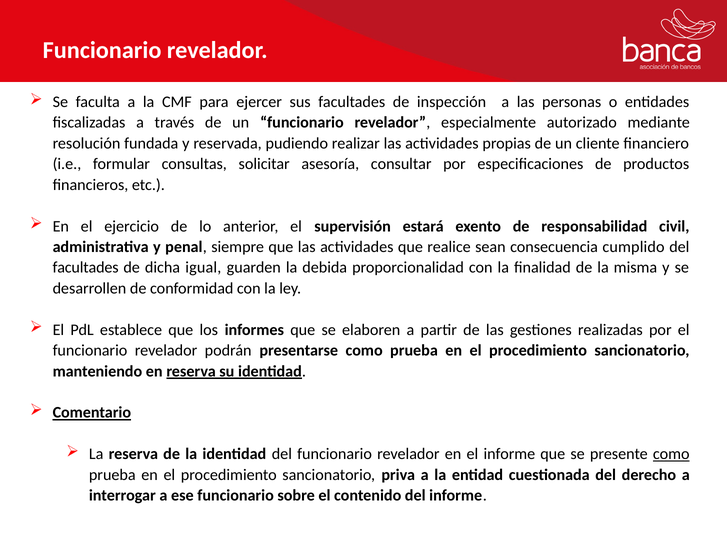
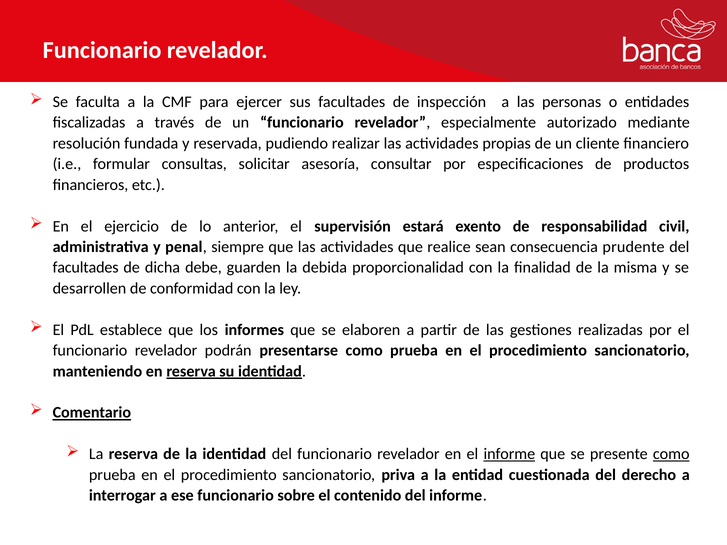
cumplido: cumplido -> prudente
igual: igual -> debe
informe at (509, 454) underline: none -> present
